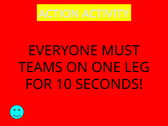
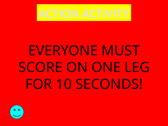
TEAMS: TEAMS -> SCORE
